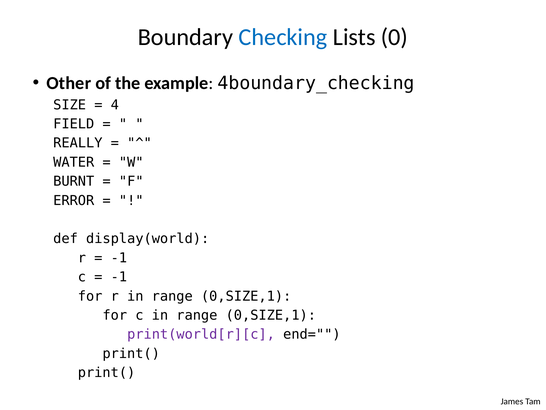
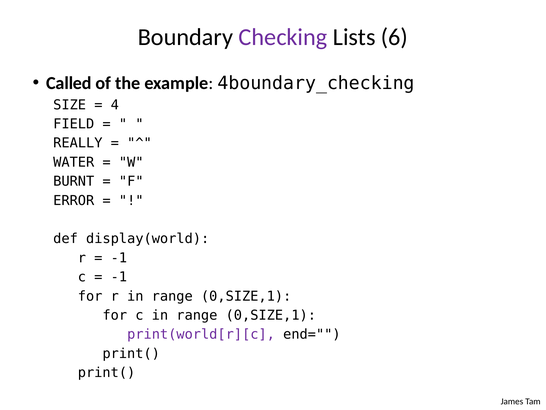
Checking colour: blue -> purple
0: 0 -> 6
Other: Other -> Called
